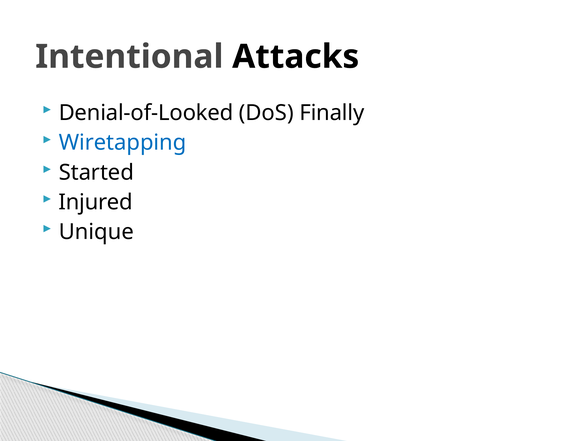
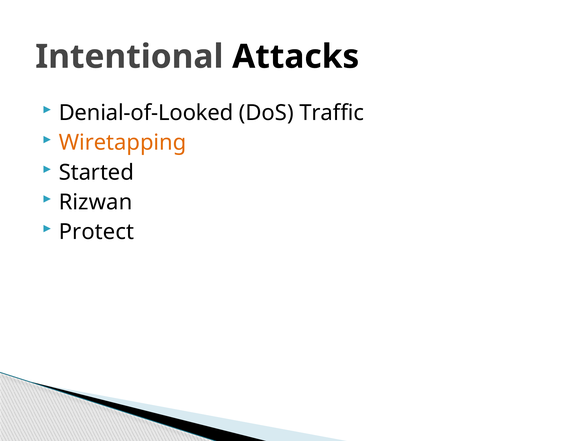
Finally: Finally -> Traffic
Wiretapping colour: blue -> orange
Injured: Injured -> Rizwan
Unique: Unique -> Protect
